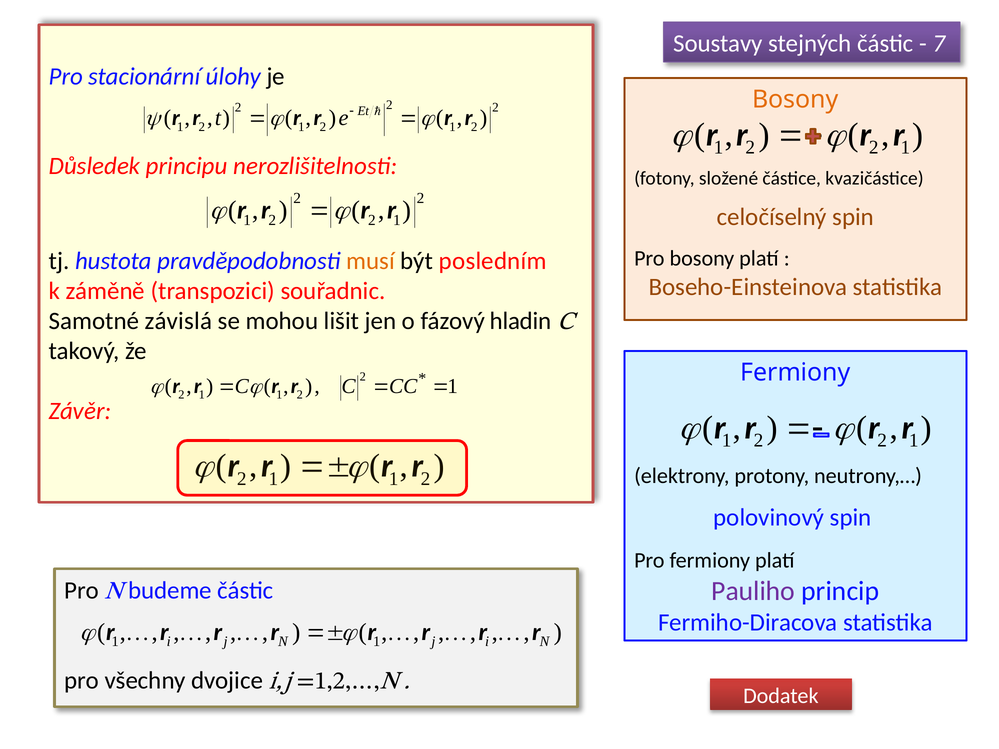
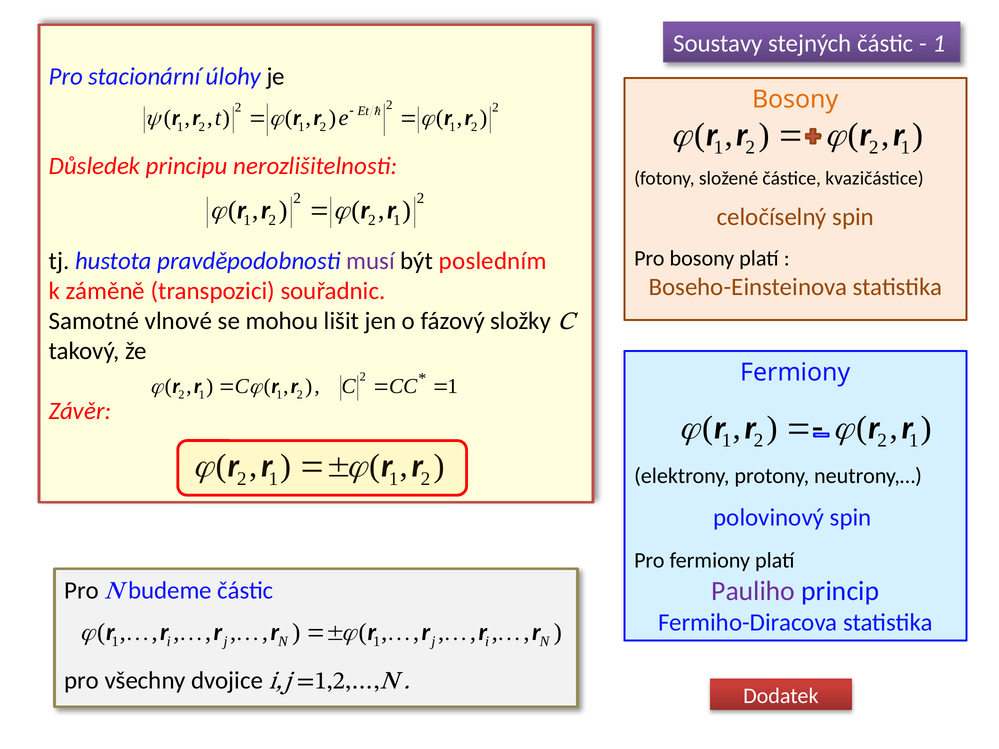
7 at (939, 44): 7 -> 1
musí colour: orange -> purple
závislá: závislá -> vlnové
hladin: hladin -> složky
